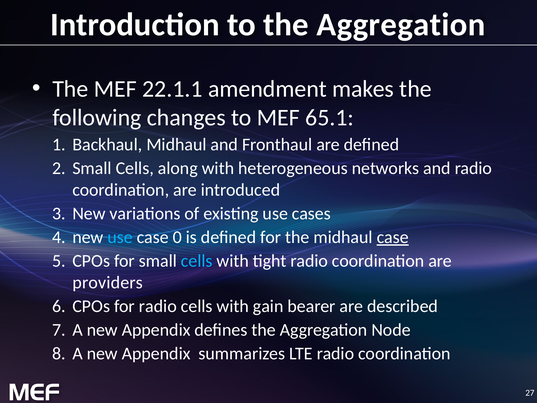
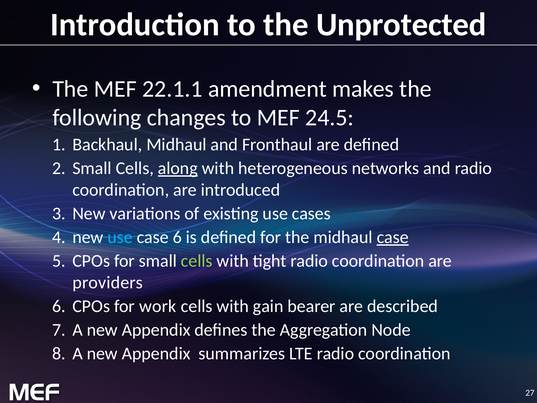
to the Aggregation: Aggregation -> Unprotected
65.1: 65.1 -> 24.5
along underline: none -> present
case 0: 0 -> 6
cells at (197, 261) colour: light blue -> light green
for radio: radio -> work
